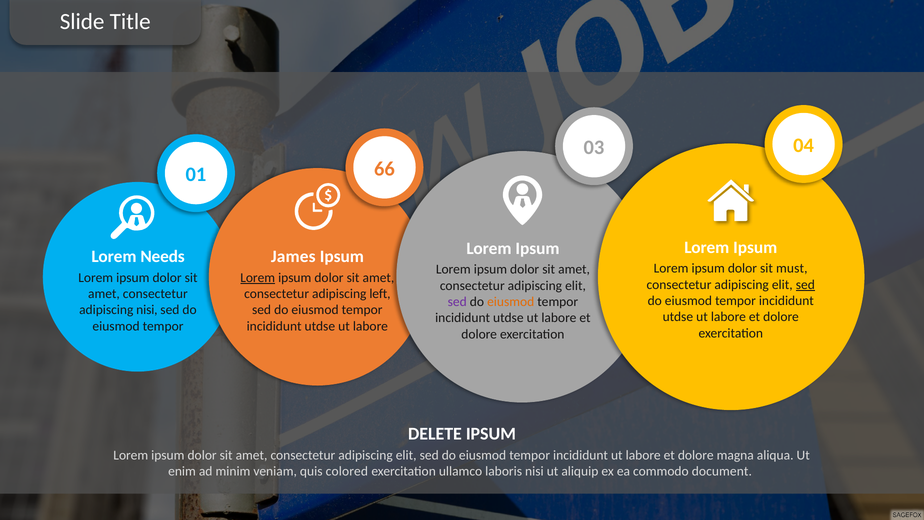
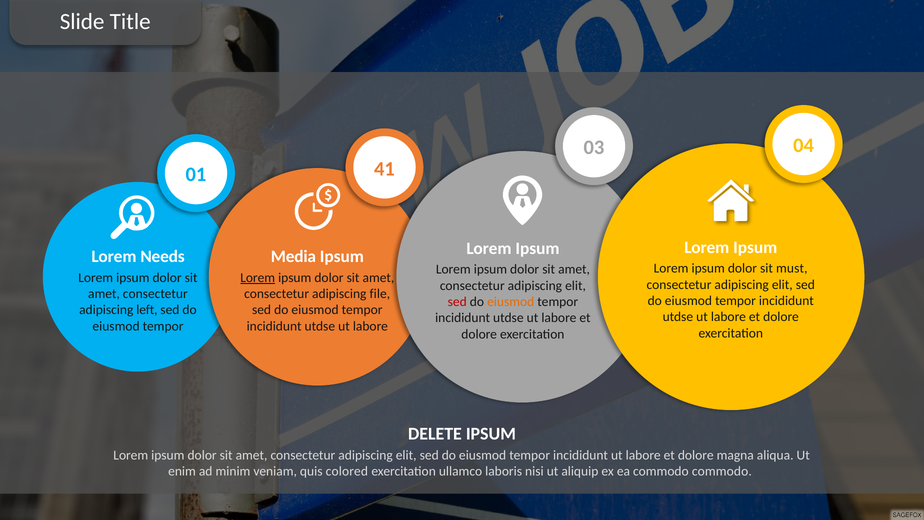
66: 66 -> 41
James: James -> Media
sed at (805, 285) underline: present -> none
left: left -> file
sed at (457, 302) colour: purple -> red
adipiscing nisi: nisi -> left
commodo document: document -> commodo
